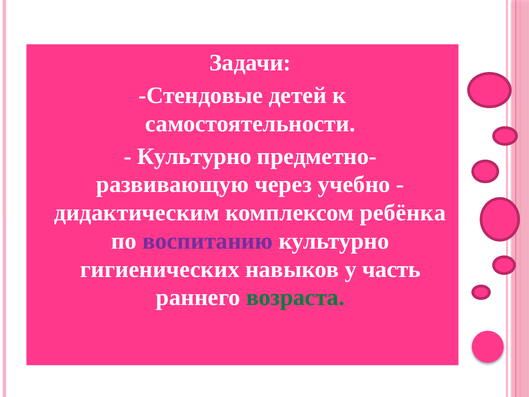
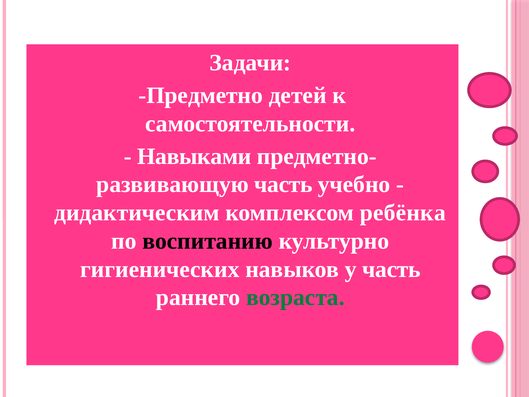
Стендовые: Стендовые -> Предметно
Культурно at (194, 156): Культурно -> Навыками
через at (283, 184): через -> часть
воспитанию colour: purple -> black
